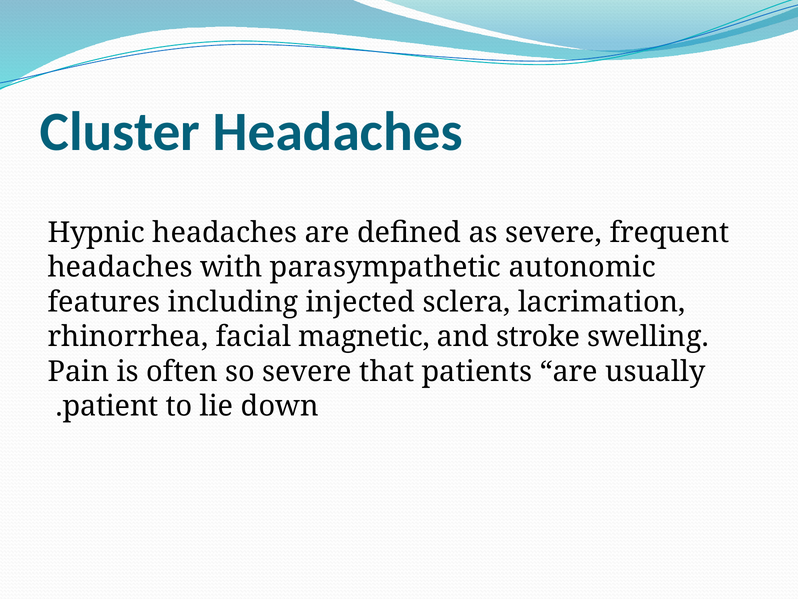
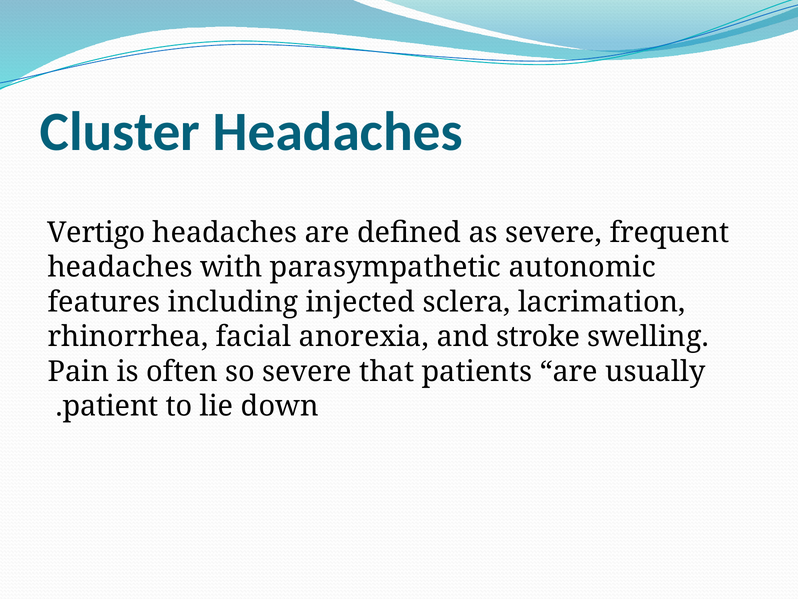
Hypnic: Hypnic -> Vertigo
magnetic: magnetic -> anorexia
